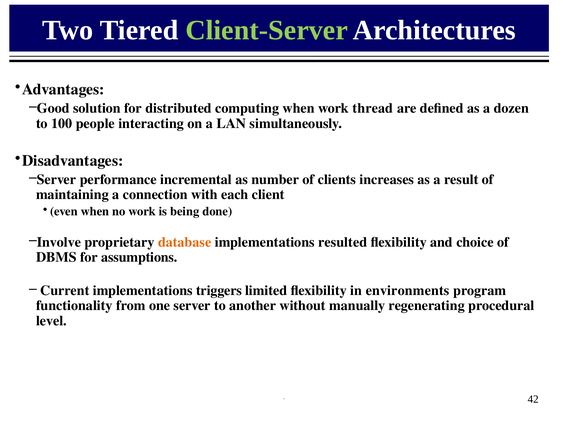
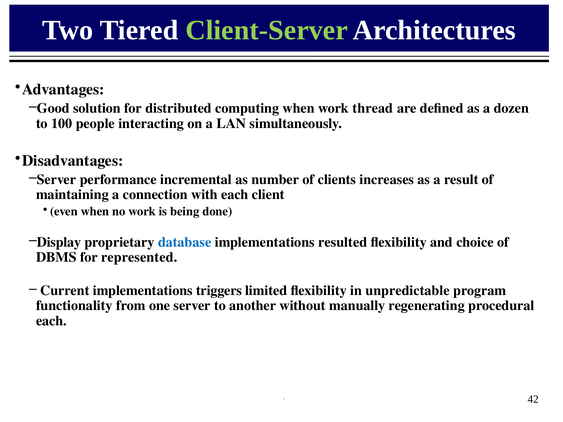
Involve: Involve -> Display
database colour: orange -> blue
assumptions: assumptions -> represented
environments: environments -> unpredictable
level at (51, 321): level -> each
